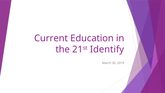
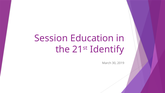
Current: Current -> Session
